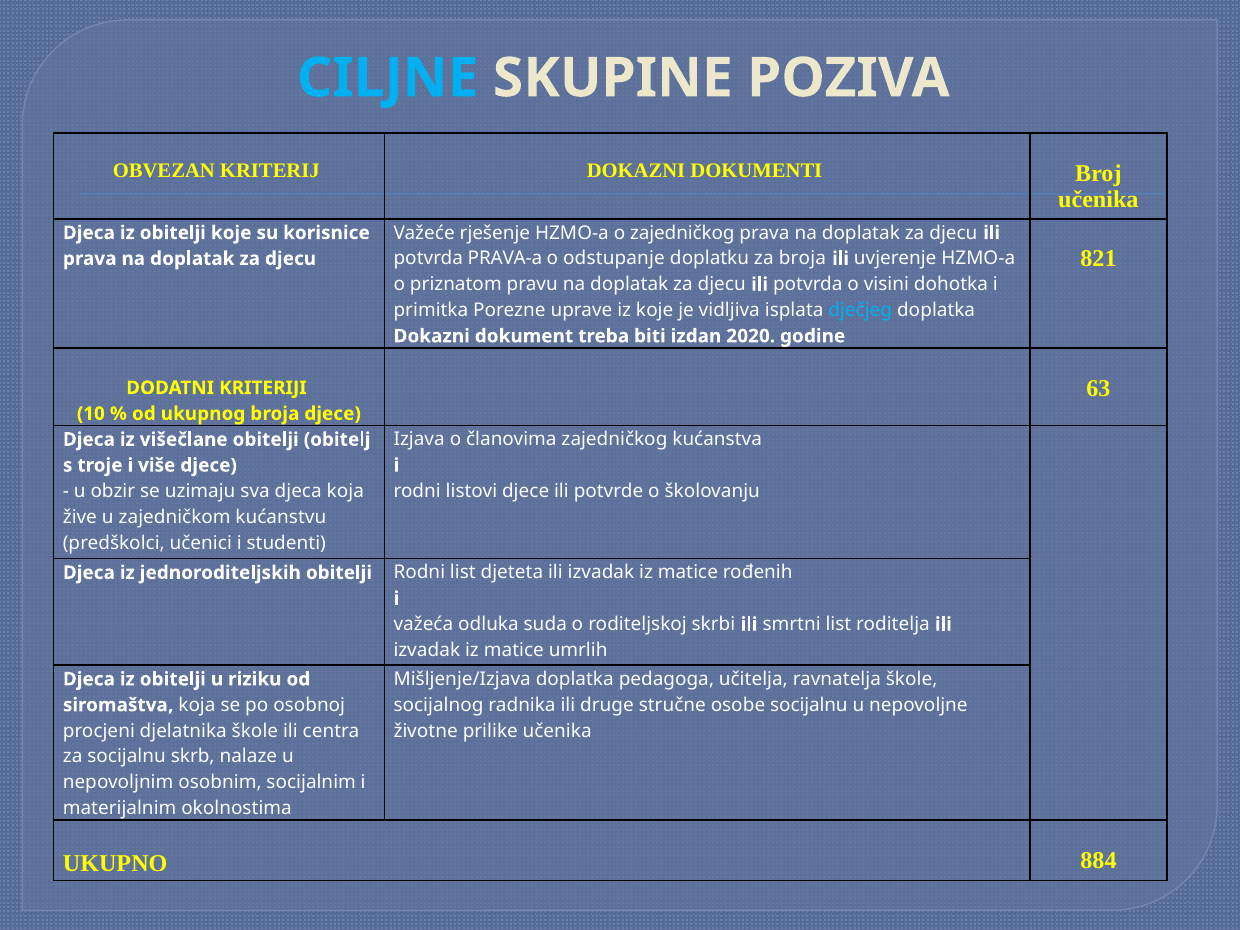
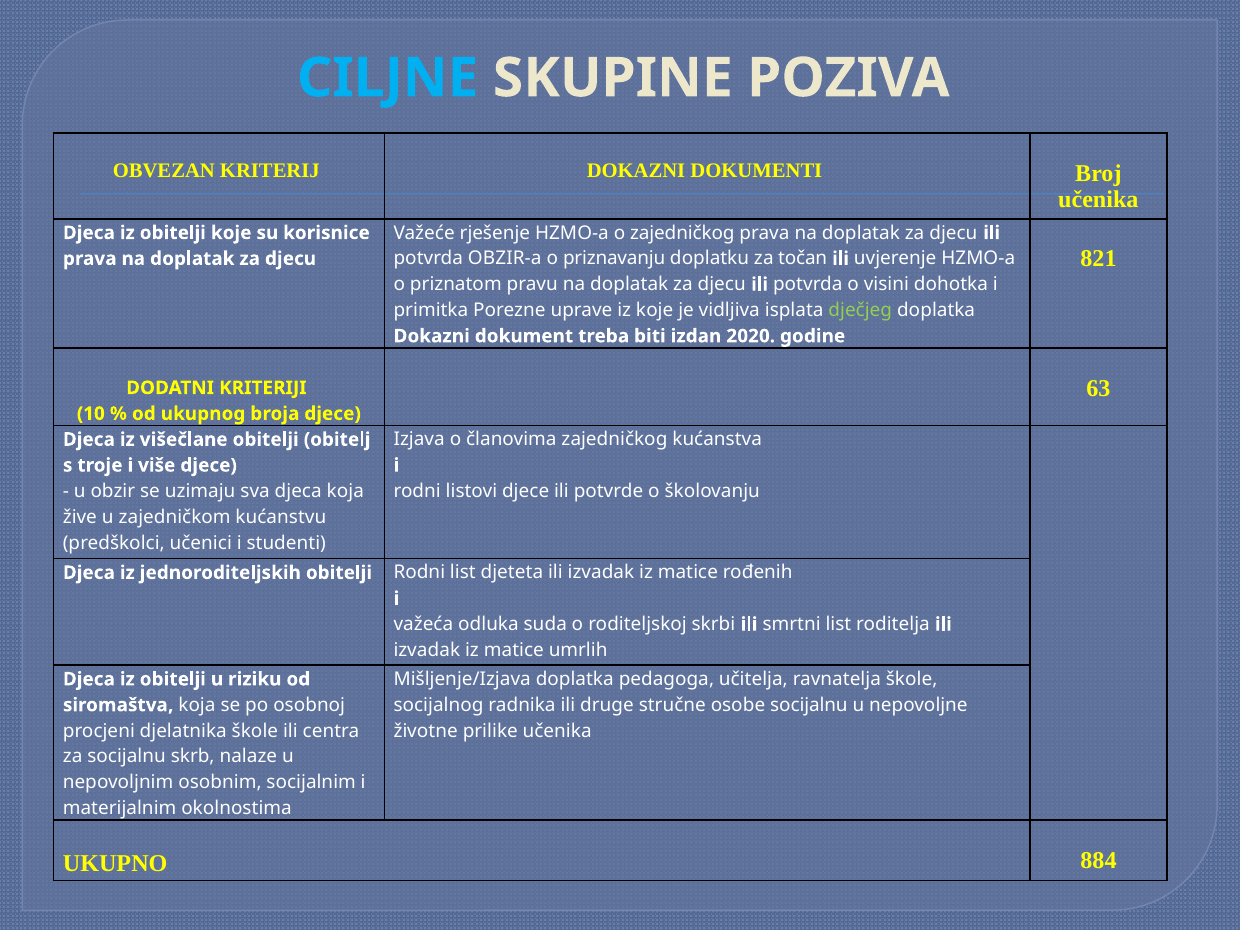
PRAVA-a: PRAVA-a -> OBZIR-a
odstupanje: odstupanje -> priznavanju
za broja: broja -> točan
dječjeg colour: light blue -> light green
